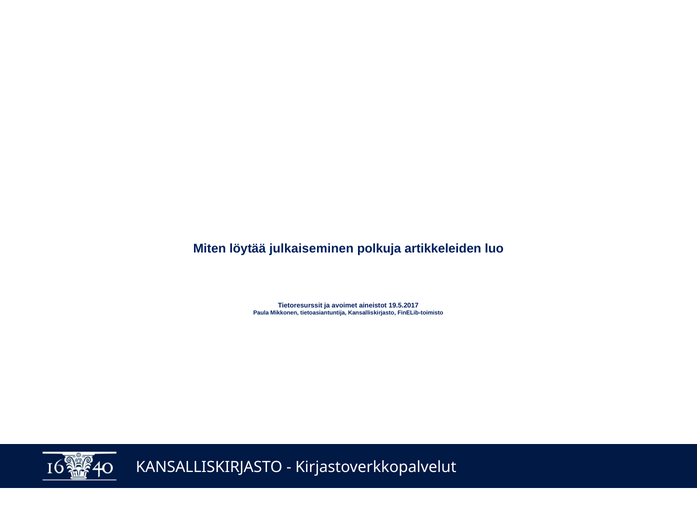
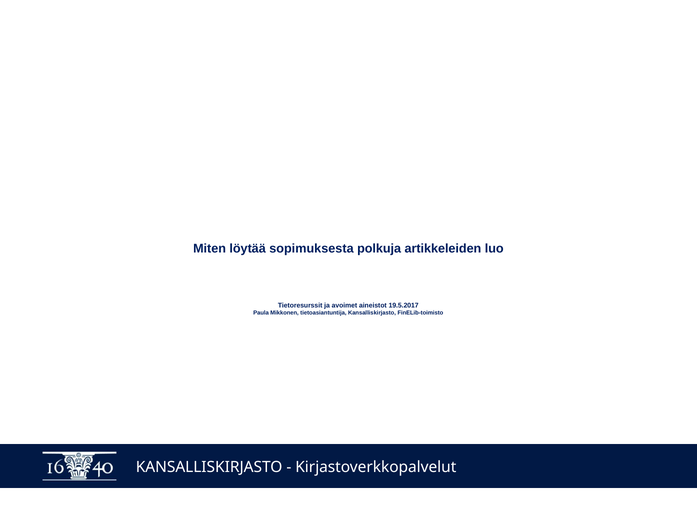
julkaiseminen: julkaiseminen -> sopimuksesta
